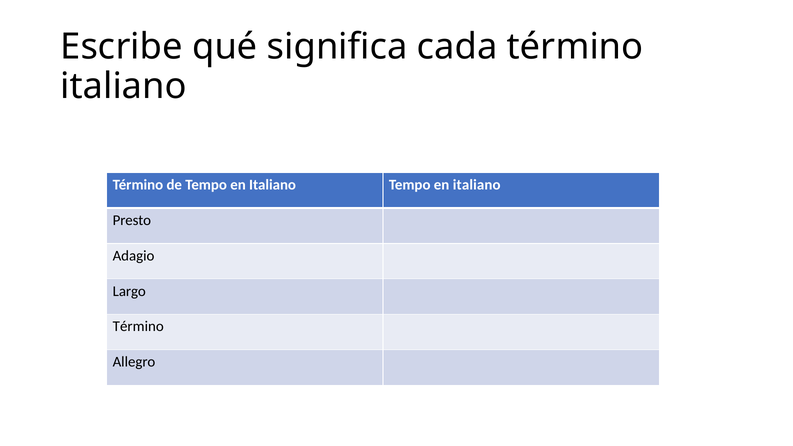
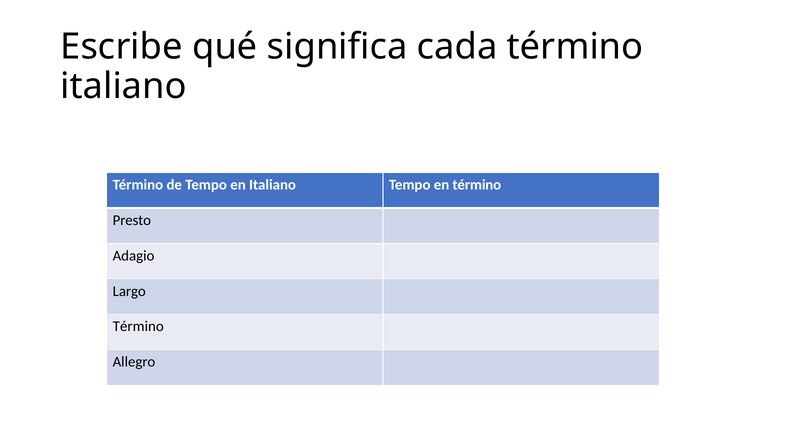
Italiano Tempo en italiano: italiano -> término
